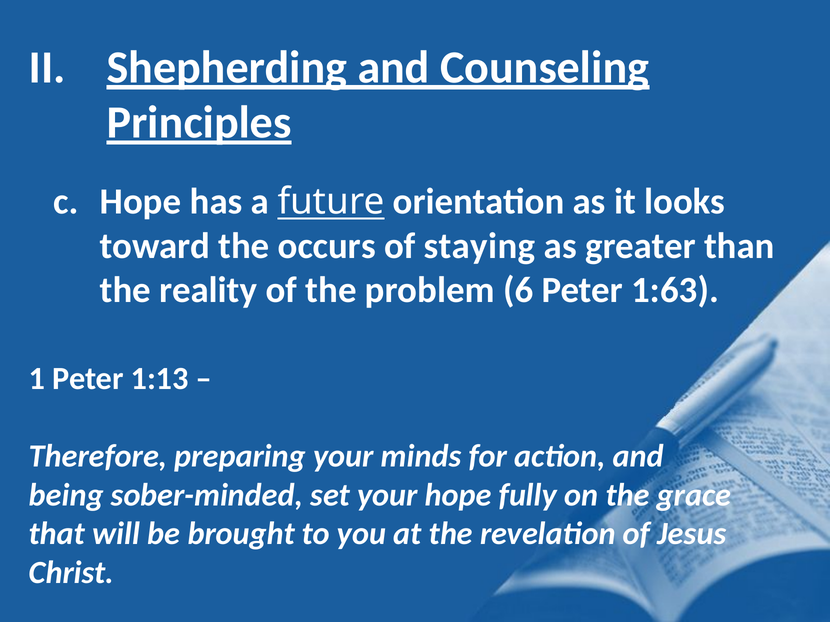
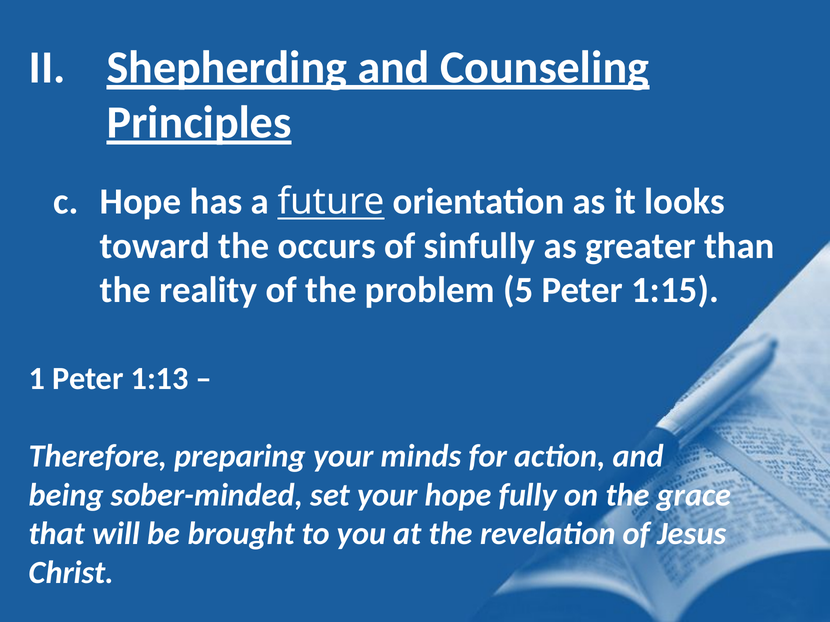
staying: staying -> sinfully
6: 6 -> 5
1:63: 1:63 -> 1:15
